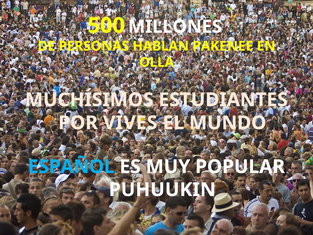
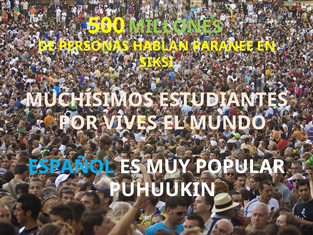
MILLONES colour: white -> light green
PAKENEE: PAKENEE -> PARANEE
OLLA: OLLA -> SIKSI
